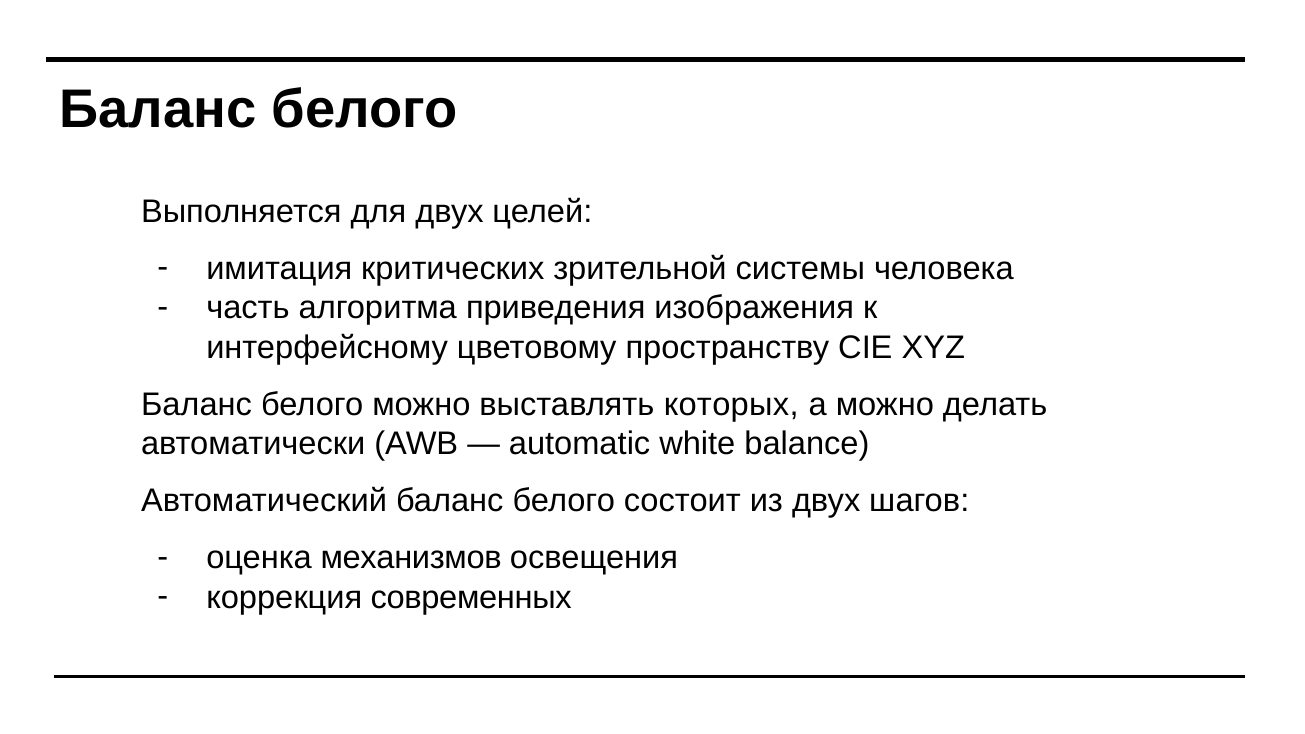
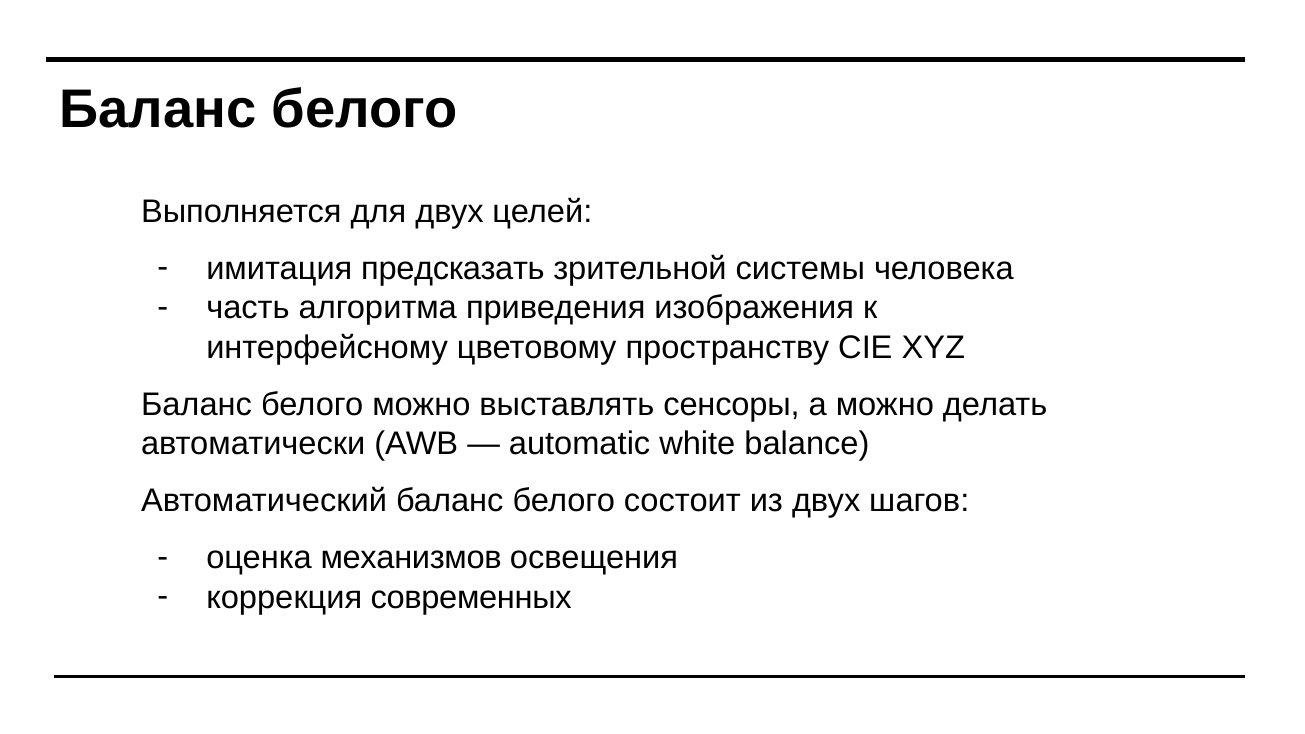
критических: критических -> предсказать
которых: которых -> сенсоры
